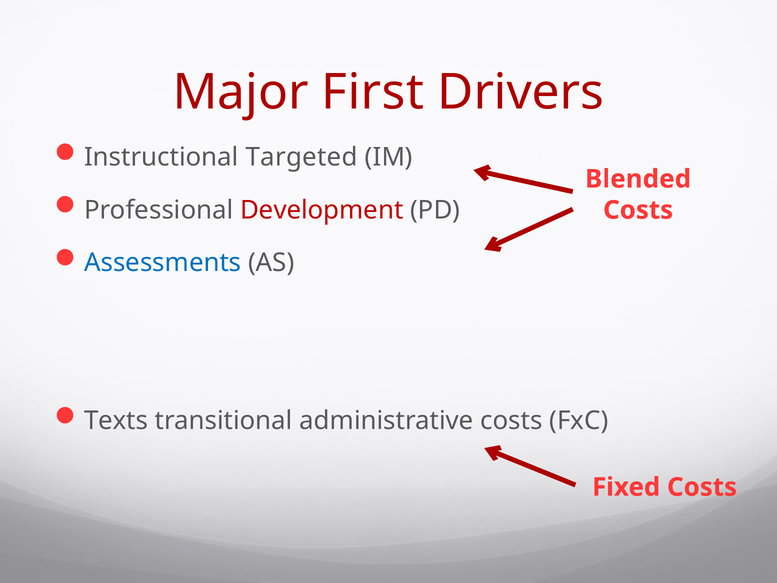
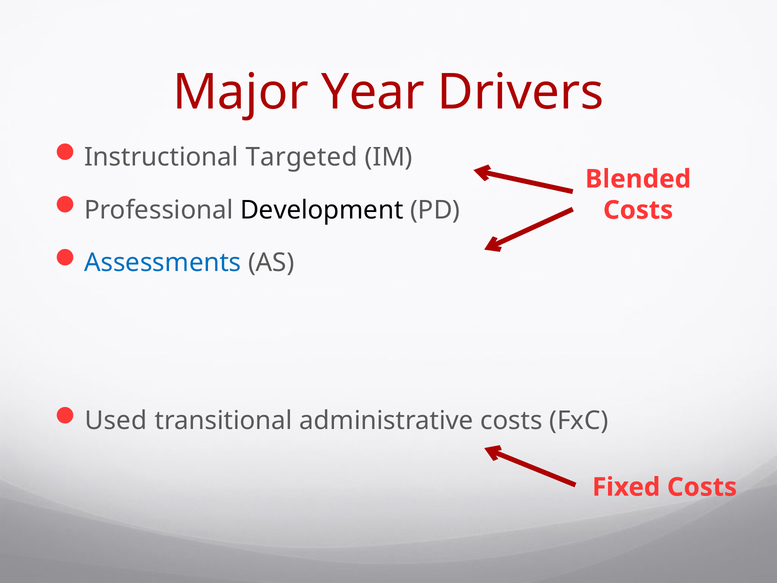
First: First -> Year
Development colour: red -> black
Texts: Texts -> Used
